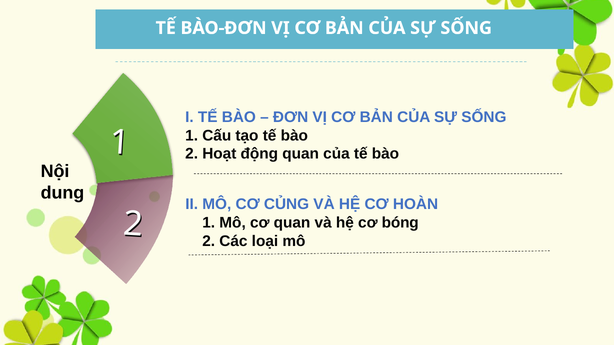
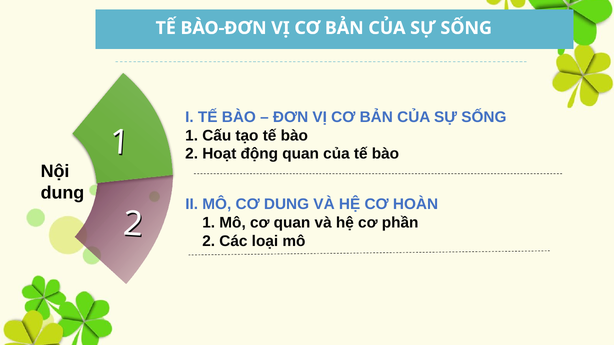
CƠ CỦNG: CỦNG -> DUNG
bóng: bóng -> phần
